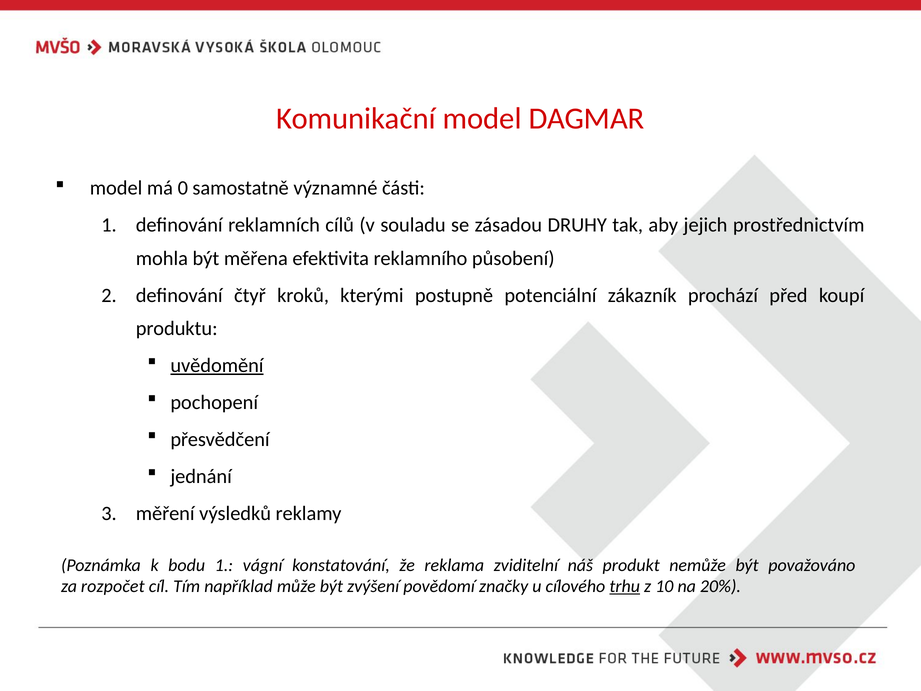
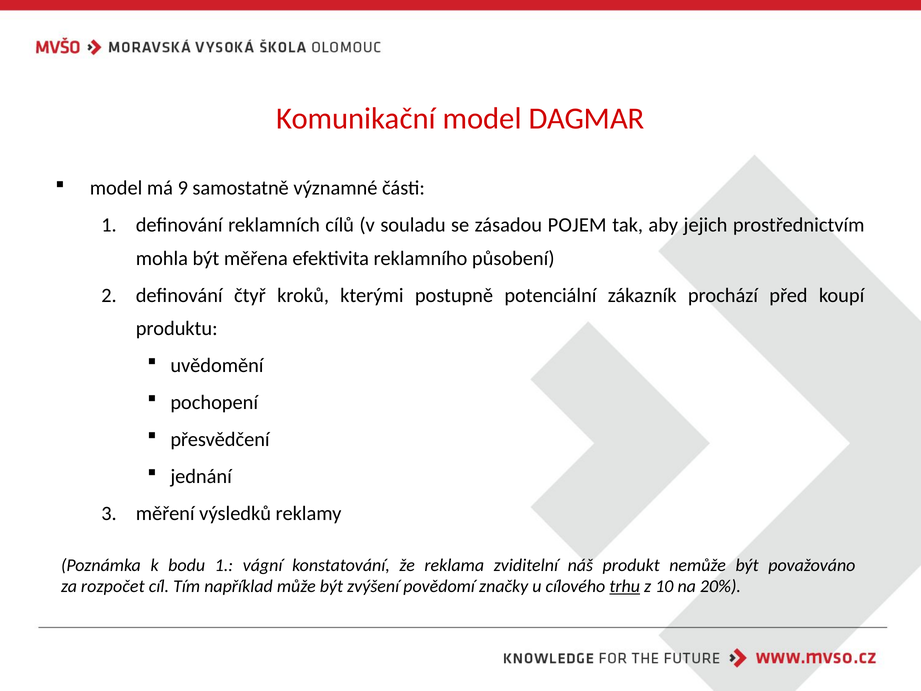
0: 0 -> 9
DRUHY: DRUHY -> POJEM
uvědomění underline: present -> none
